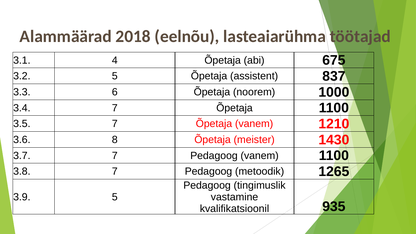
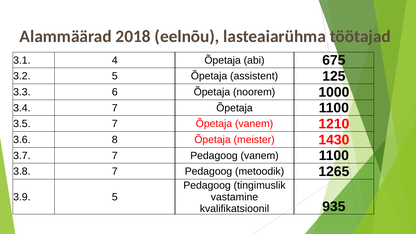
837: 837 -> 125
